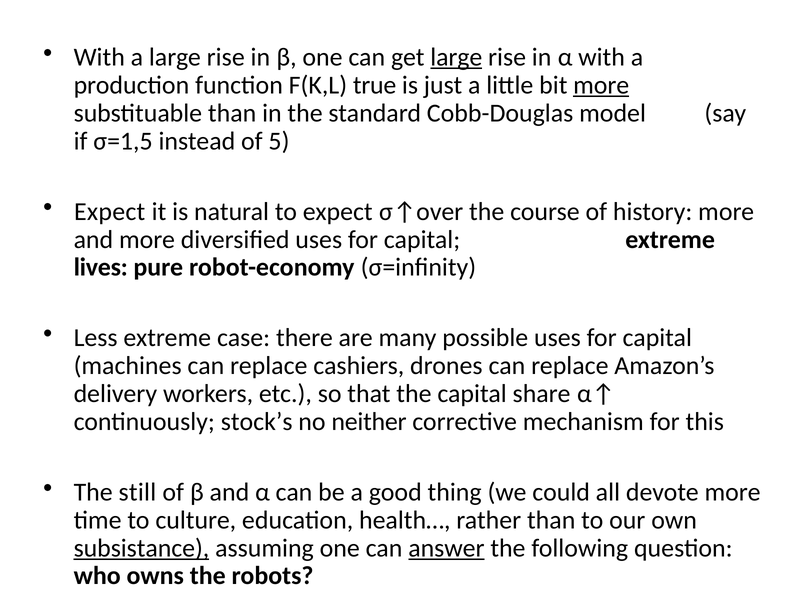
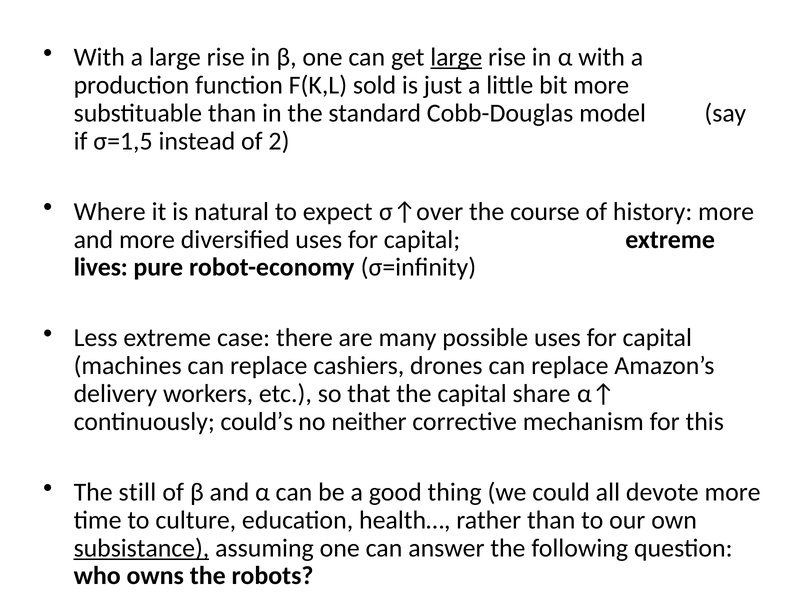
true: true -> sold
more at (601, 85) underline: present -> none
5: 5 -> 2
Expect at (110, 212): Expect -> Where
stock’s: stock’s -> could’s
answer underline: present -> none
